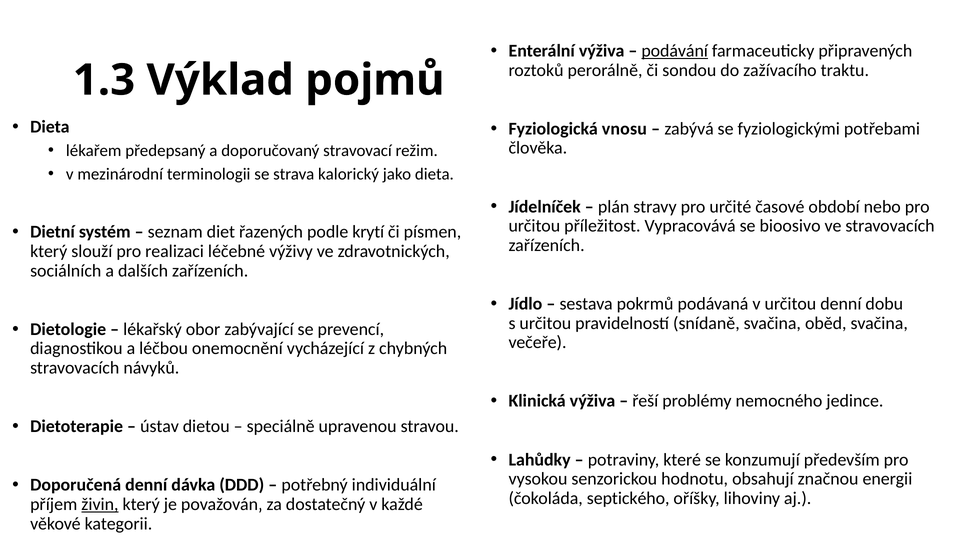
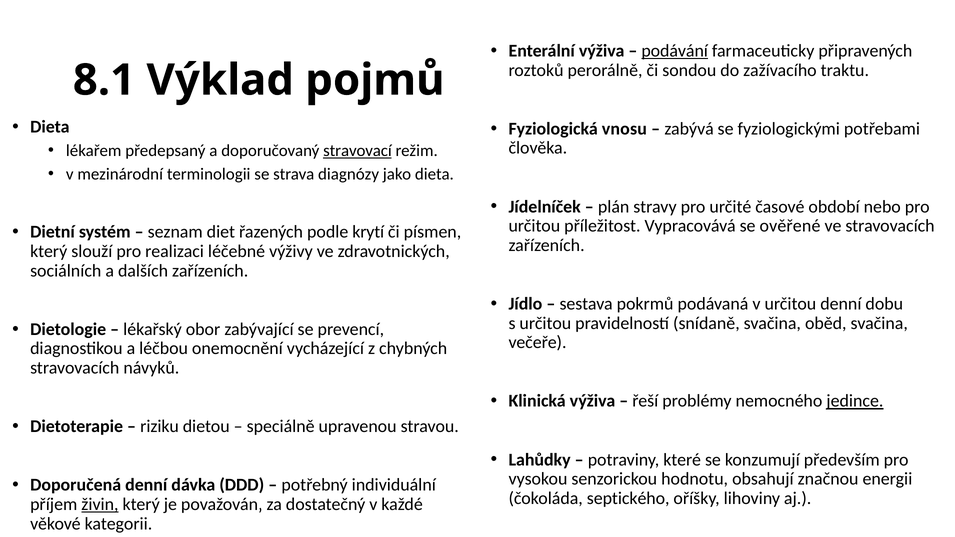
1.3: 1.3 -> 8.1
stravovací underline: none -> present
kalorický: kalorický -> diagnózy
bioosivo: bioosivo -> ověřené
jedince underline: none -> present
ústav: ústav -> riziku
